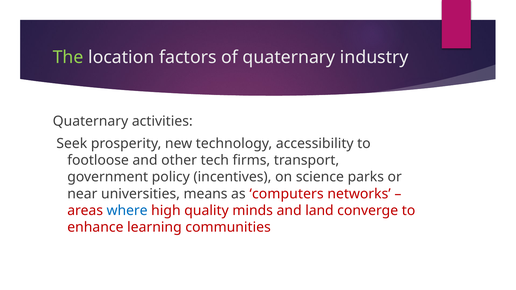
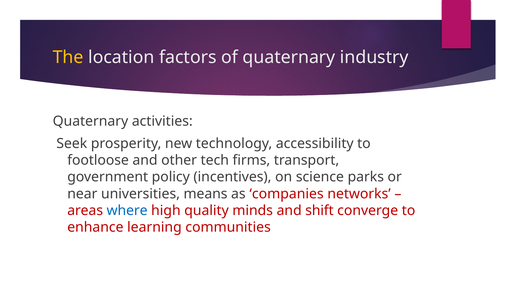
The colour: light green -> yellow
computers: computers -> companies
land: land -> shift
